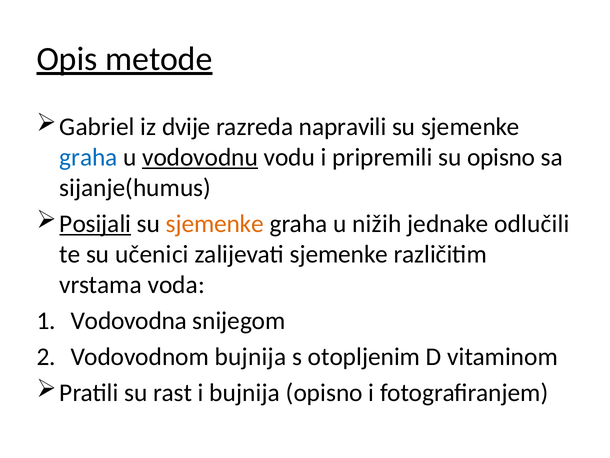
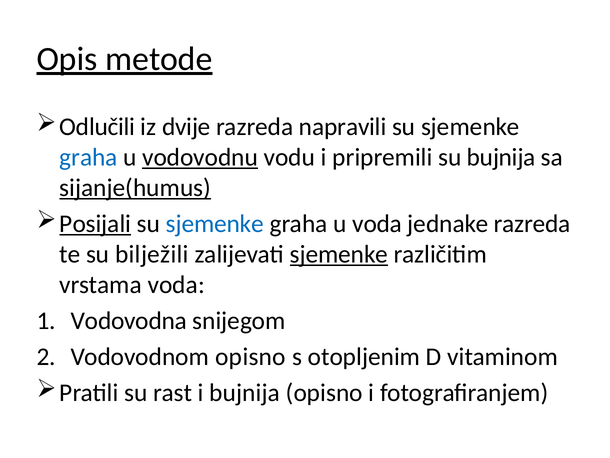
Gabriel: Gabriel -> Odlučili
su opisno: opisno -> bujnija
sijanje(humus underline: none -> present
sjemenke at (215, 224) colour: orange -> blue
u nižih: nižih -> voda
jednake odlučili: odlučili -> razreda
učenici: učenici -> bilježili
sjemenke at (339, 254) underline: none -> present
Vodovodnom bujnija: bujnija -> opisno
